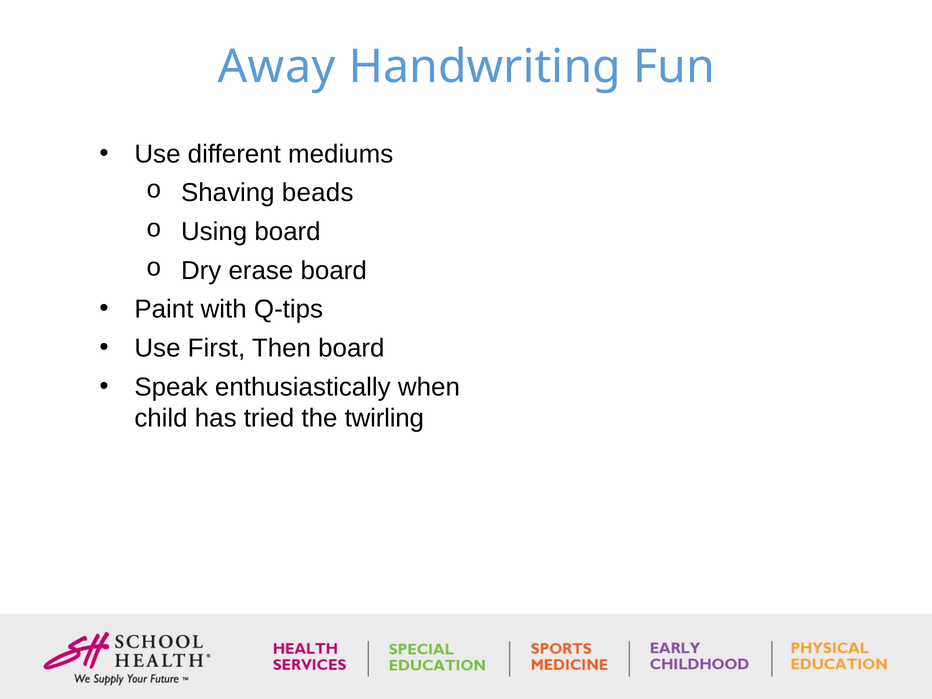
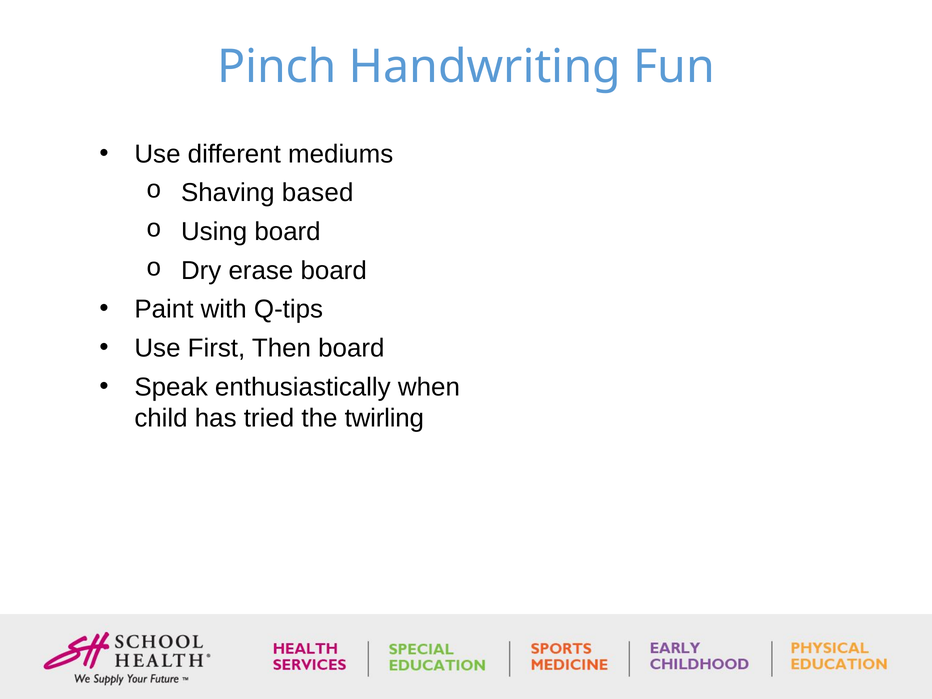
Away: Away -> Pinch
beads: beads -> based
